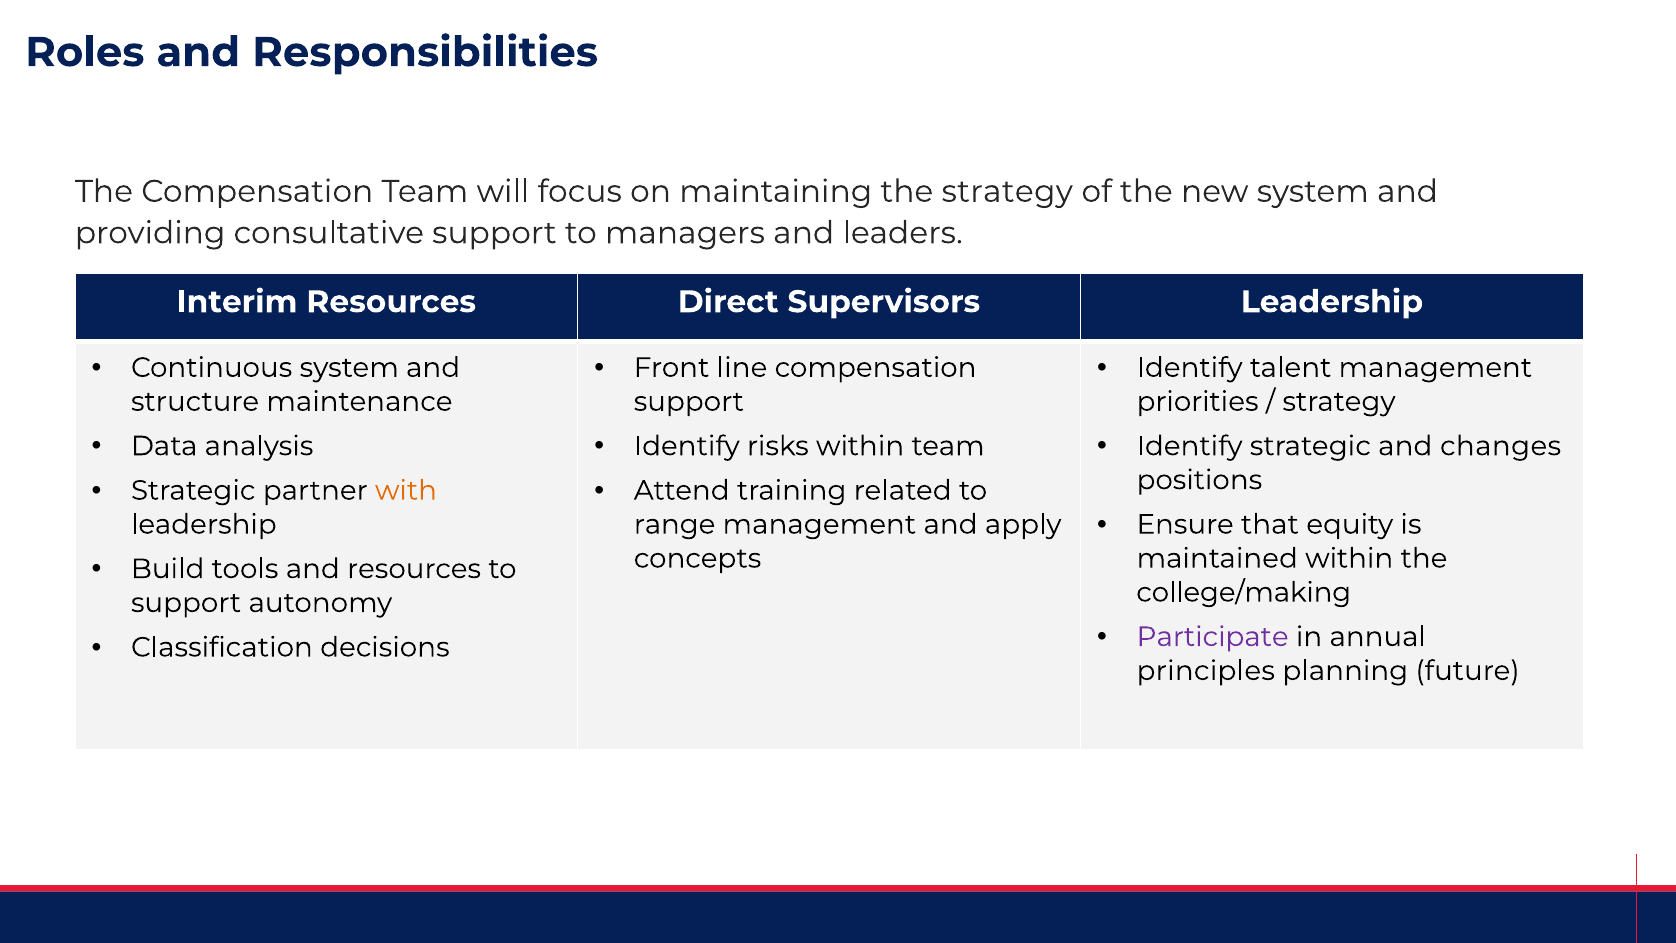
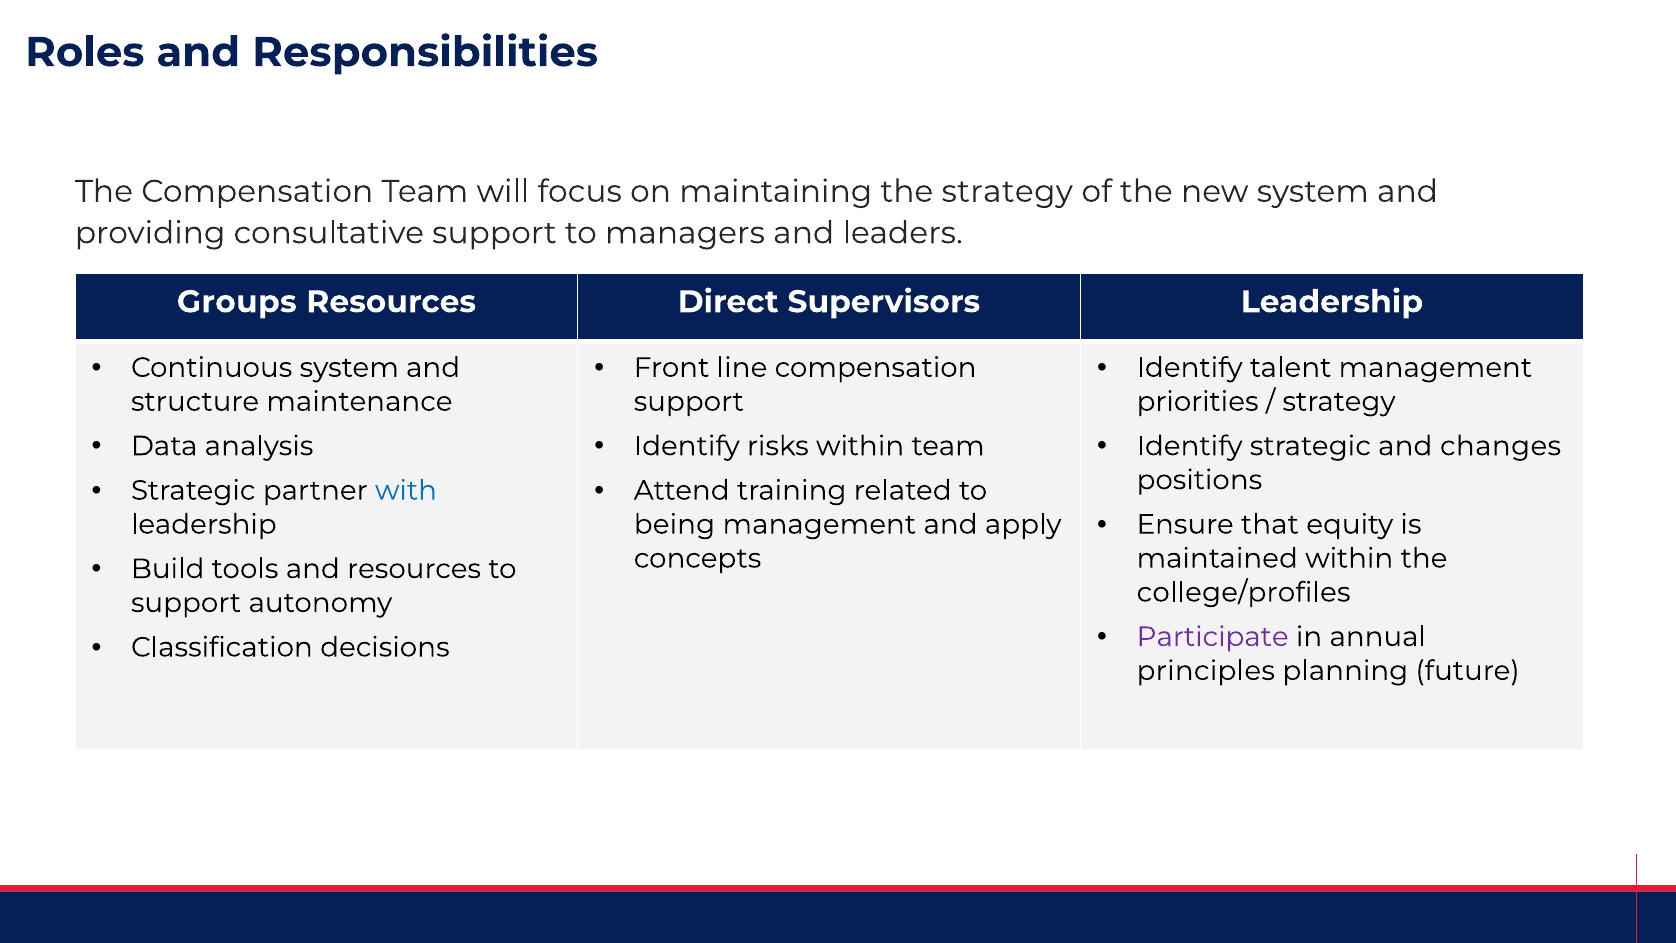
Interim: Interim -> Groups
with colour: orange -> blue
range: range -> being
college/making: college/making -> college/profiles
